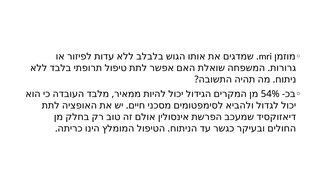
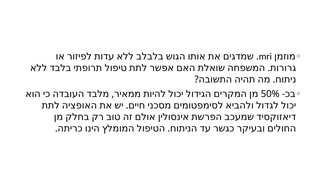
54%: 54% -> 50%
